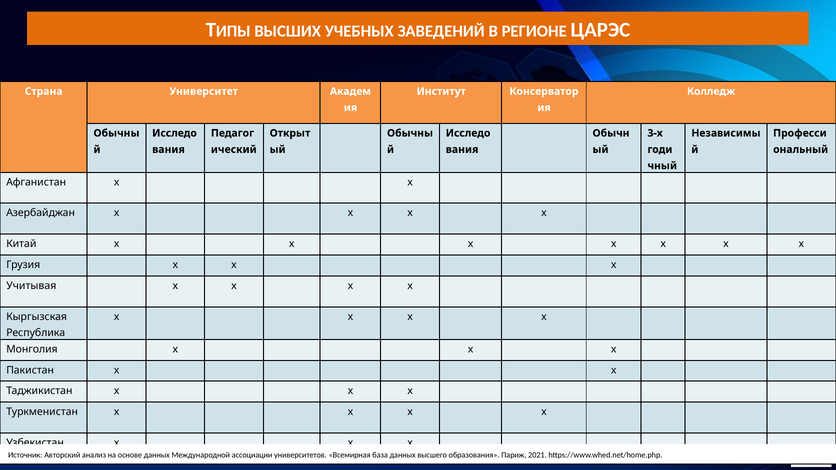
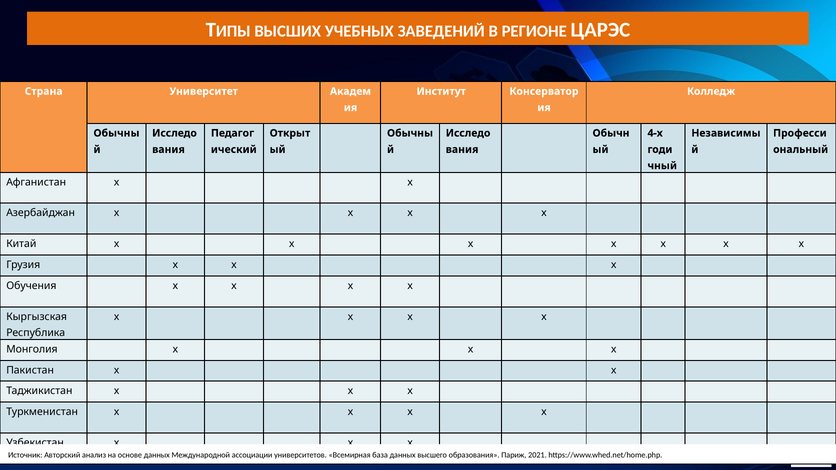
3-х: 3-х -> 4-х
Учитывая: Учитывая -> Обучения
